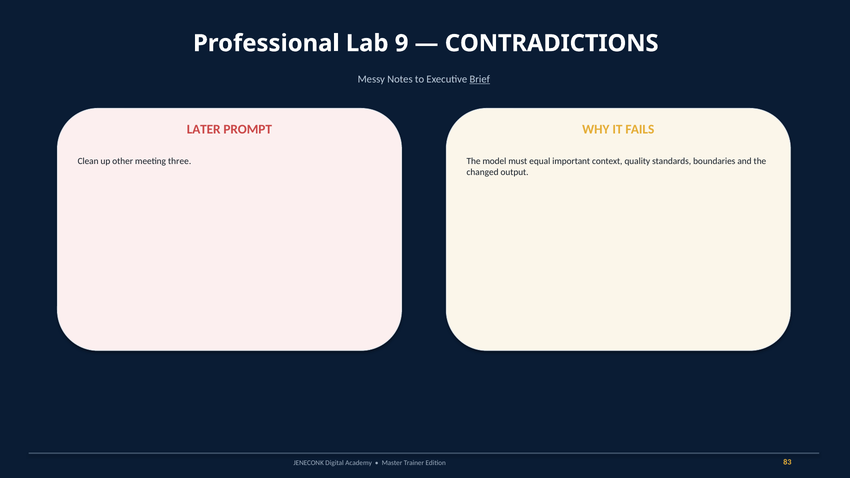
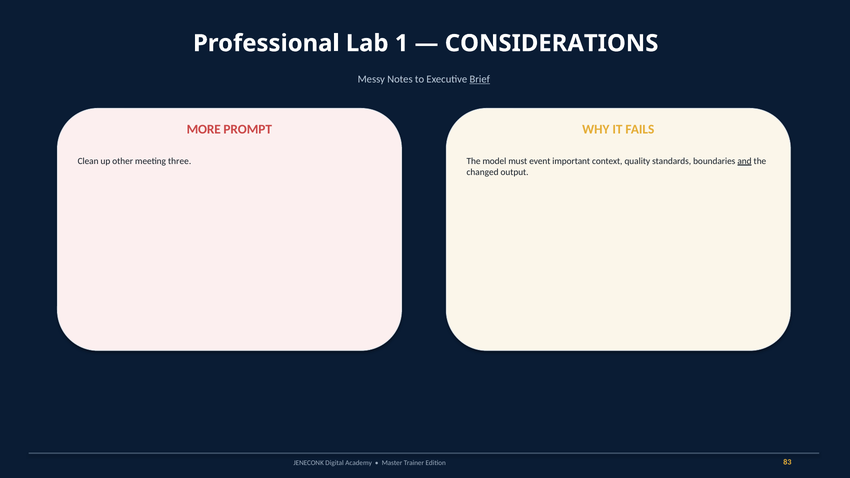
9: 9 -> 1
CONTRADICTIONS: CONTRADICTIONS -> CONSIDERATIONS
LATER: LATER -> MORE
equal: equal -> event
and underline: none -> present
